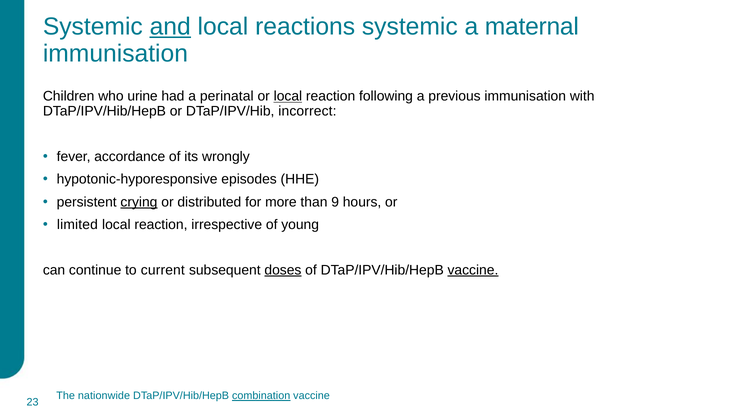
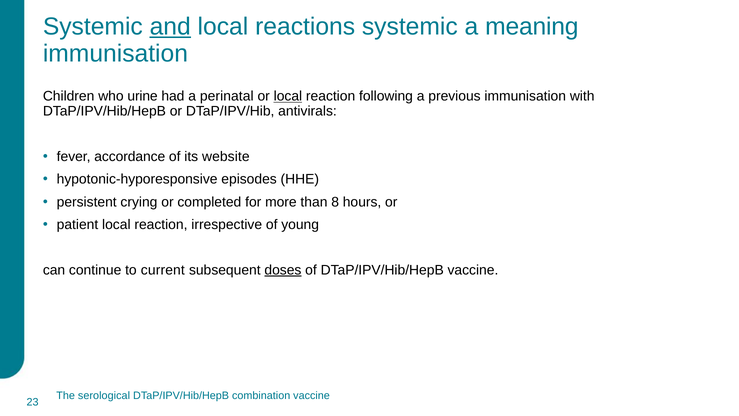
maternal: maternal -> meaning
incorrect: incorrect -> antivirals
wrongly: wrongly -> website
crying underline: present -> none
distributed: distributed -> completed
9: 9 -> 8
limited: limited -> patient
vaccine at (473, 270) underline: present -> none
nationwide: nationwide -> serological
combination underline: present -> none
